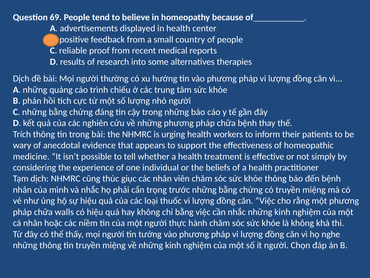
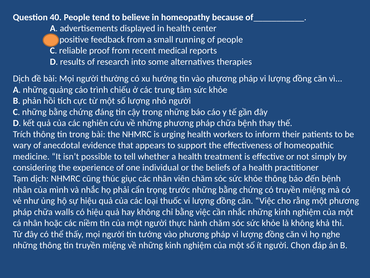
69: 69 -> 40
country: country -> running
